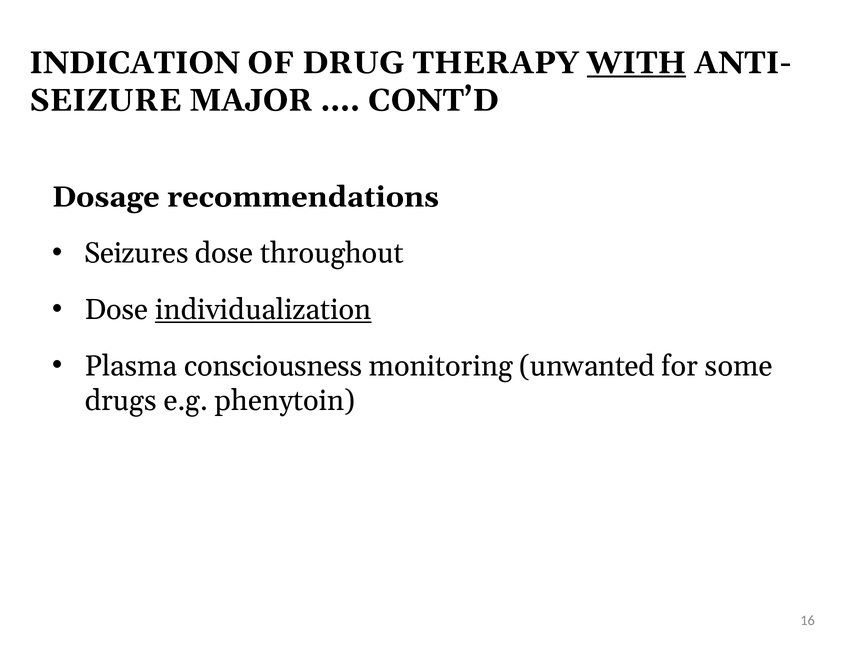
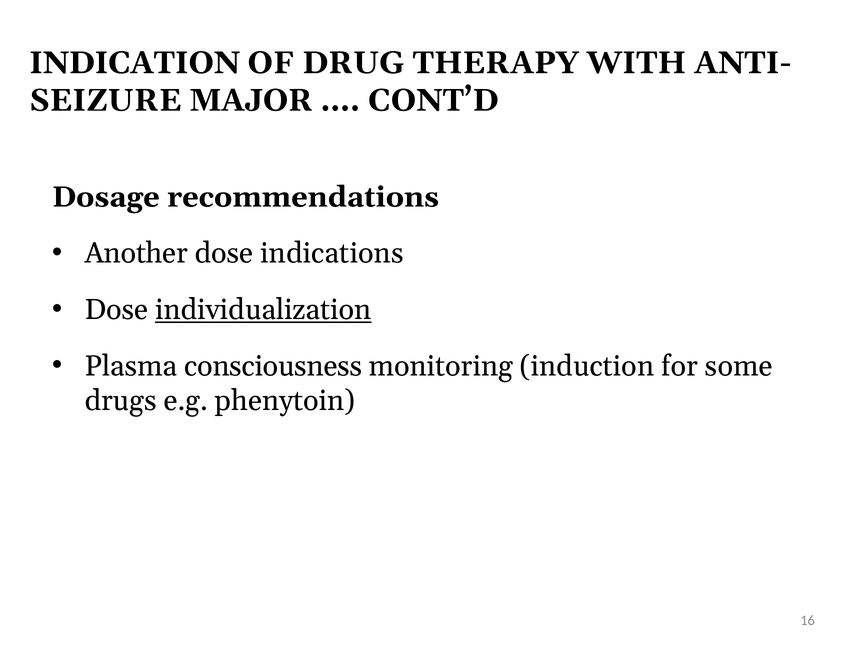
WITH underline: present -> none
Seizures: Seizures -> Another
throughout: throughout -> indications
unwanted: unwanted -> induction
